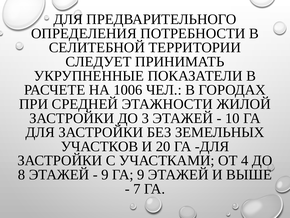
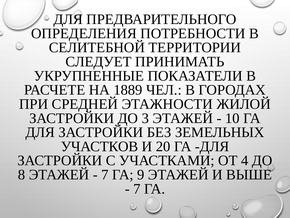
1006: 1006 -> 1889
9 at (105, 174): 9 -> 7
